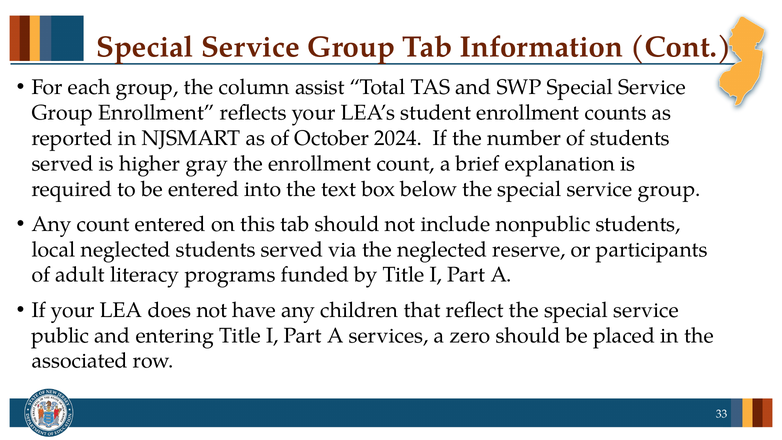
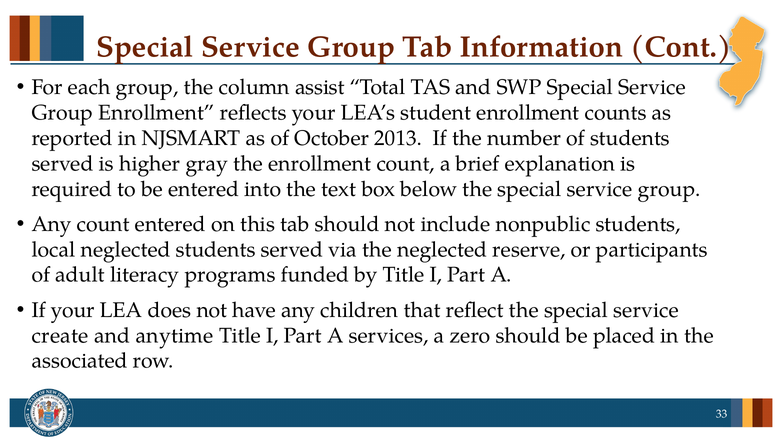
2024: 2024 -> 2013
public: public -> create
entering: entering -> anytime
